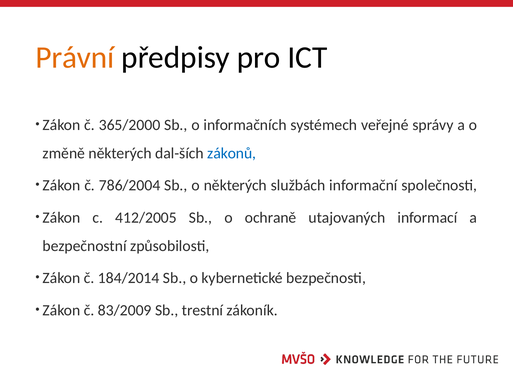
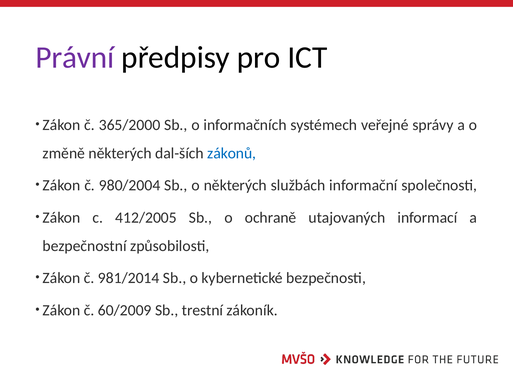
Právní colour: orange -> purple
786/2004: 786/2004 -> 980/2004
184/2014: 184/2014 -> 981/2014
83/2009: 83/2009 -> 60/2009
